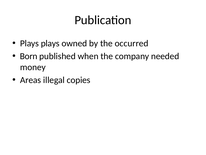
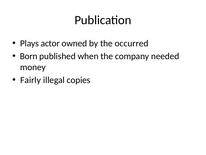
Plays plays: plays -> actor
Areas: Areas -> Fairly
